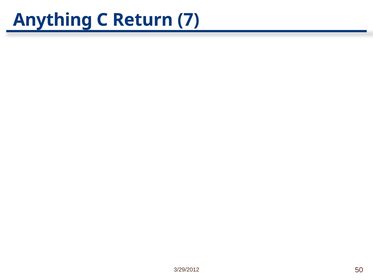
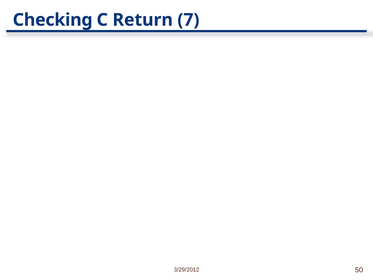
Anything: Anything -> Checking
